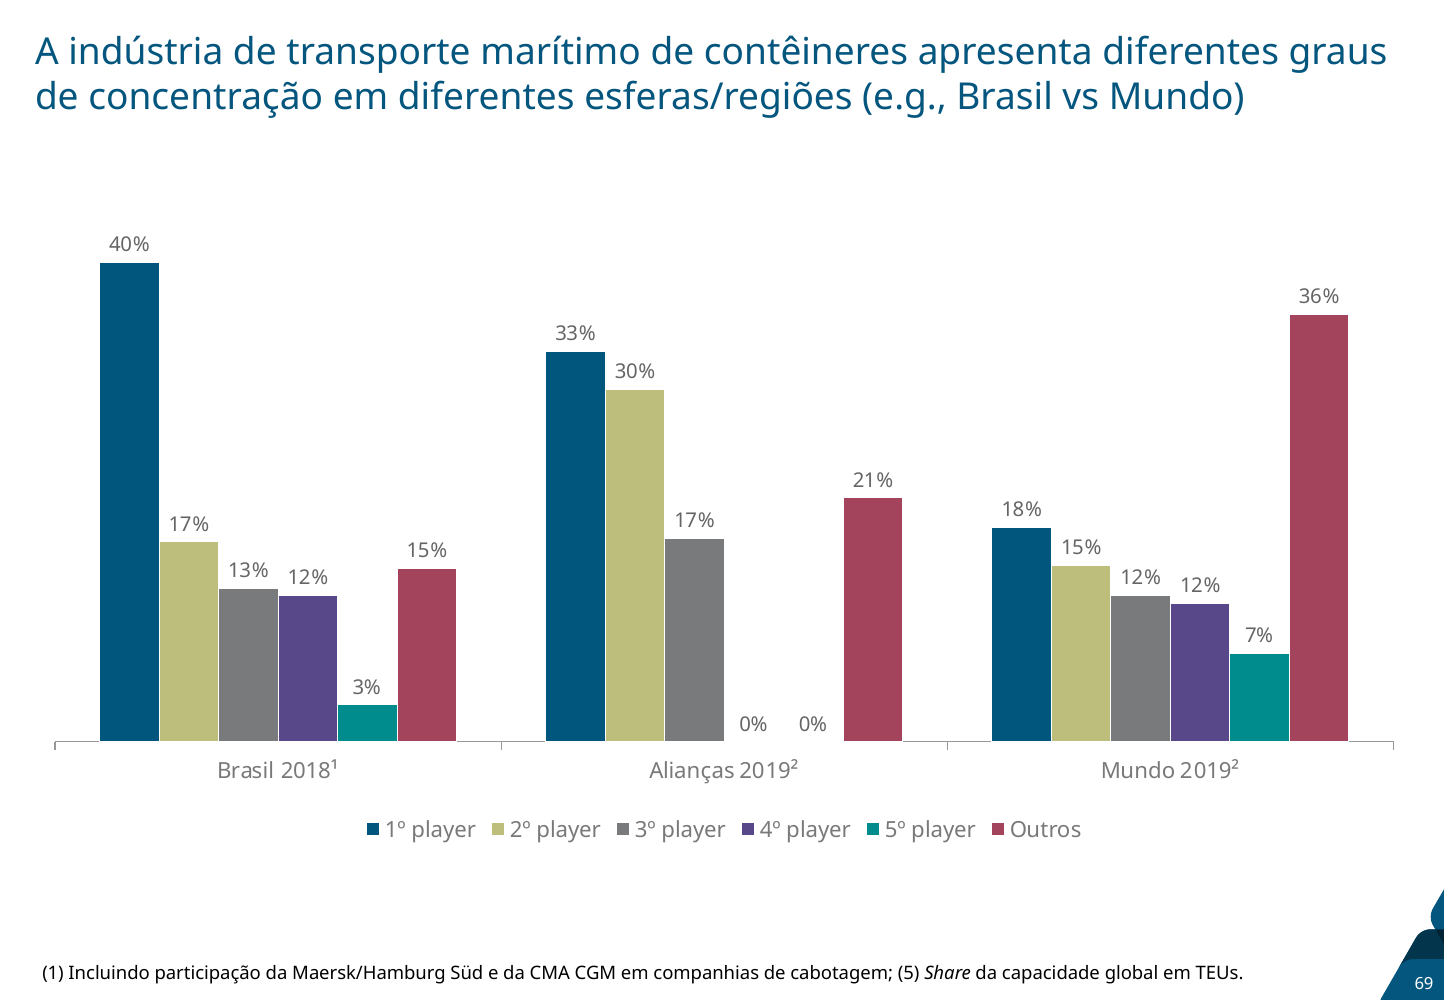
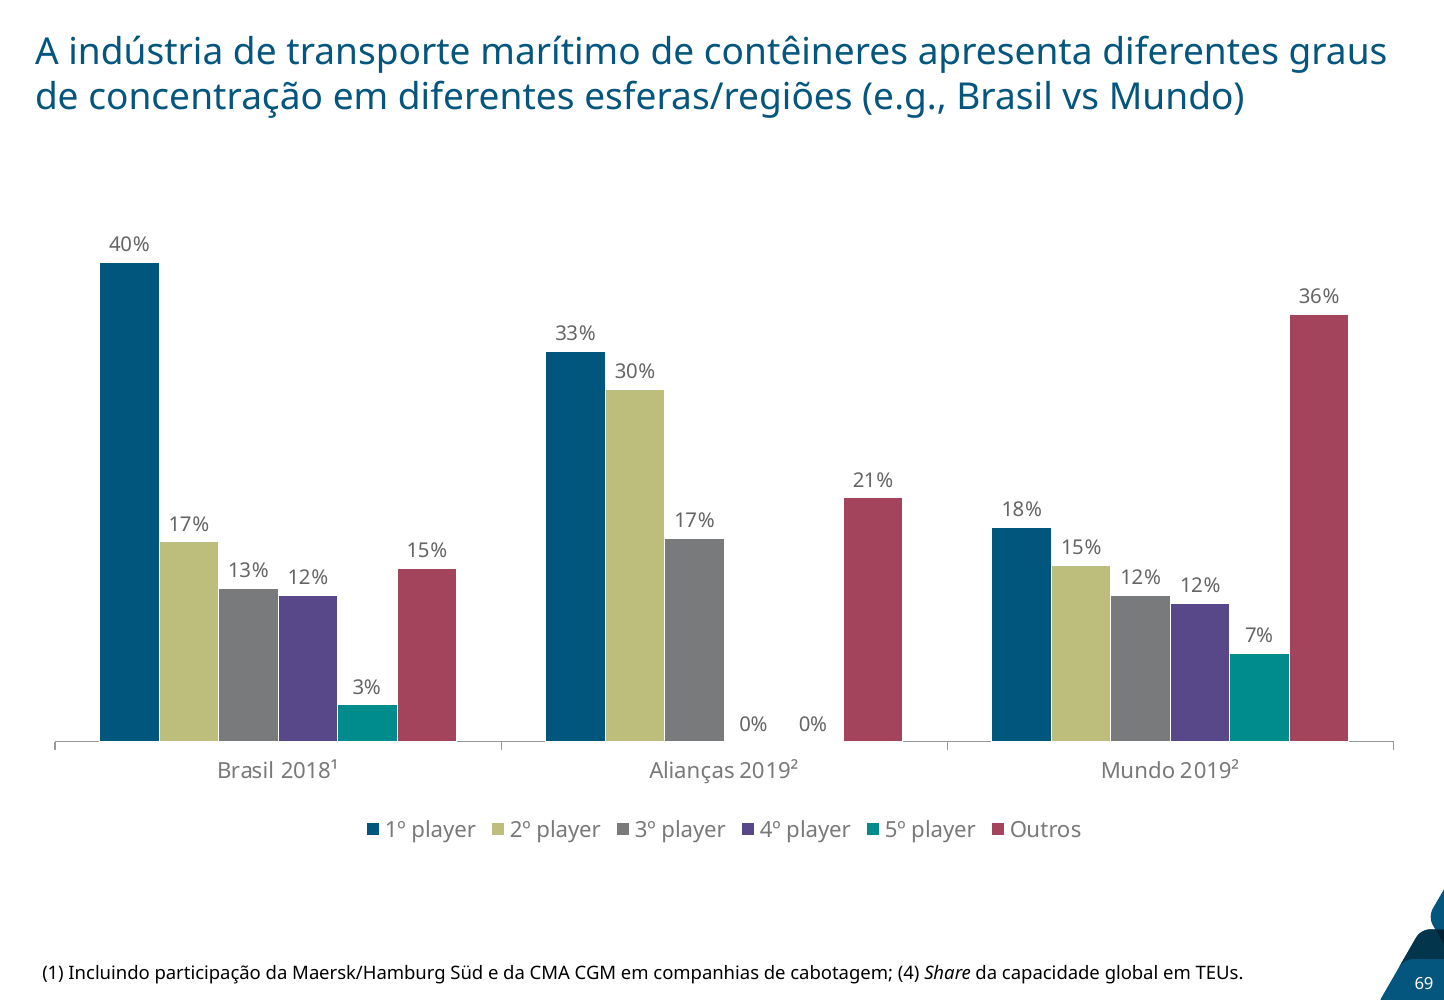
5: 5 -> 4
